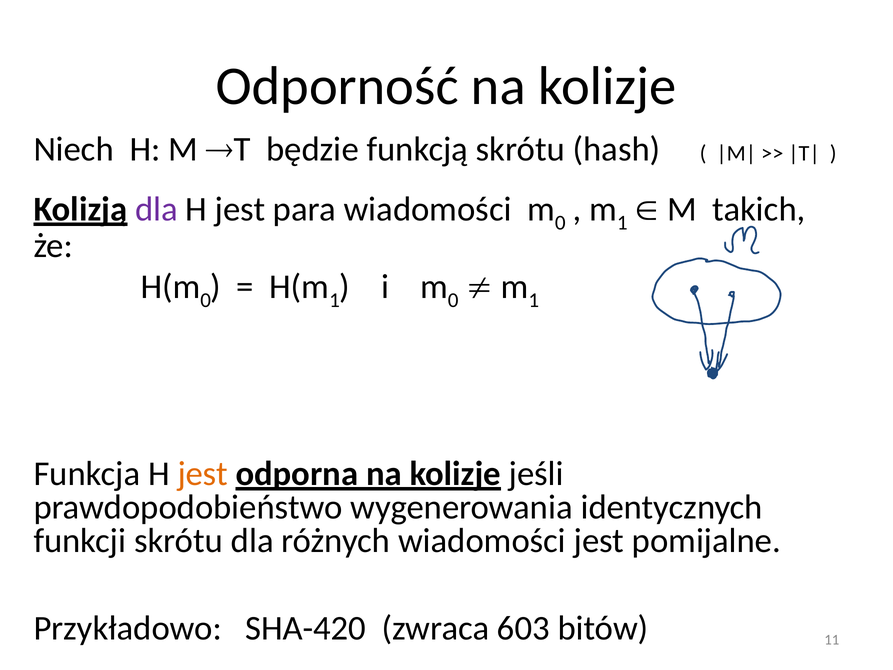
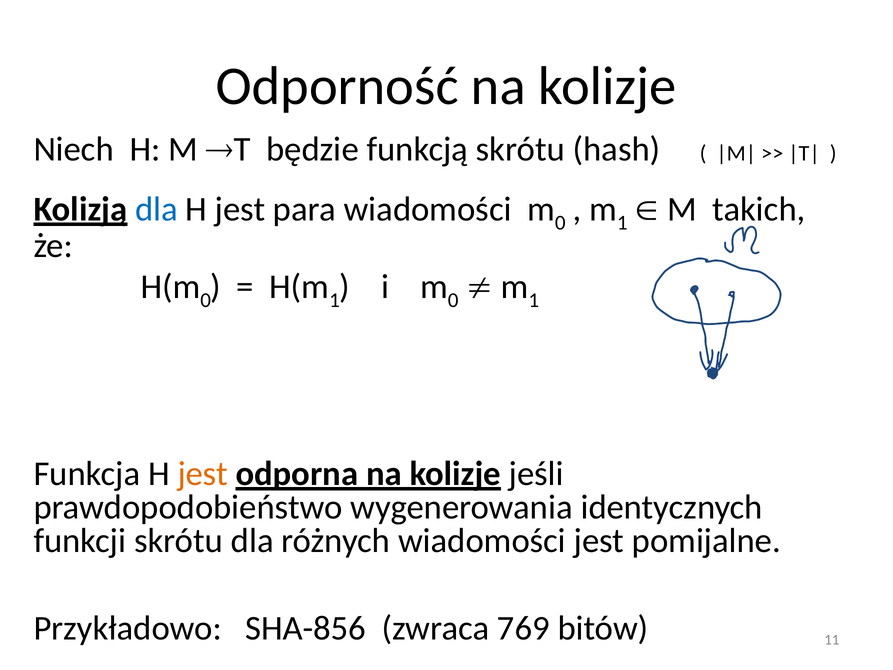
dla at (156, 209) colour: purple -> blue
SHA-420: SHA-420 -> SHA-856
603: 603 -> 769
